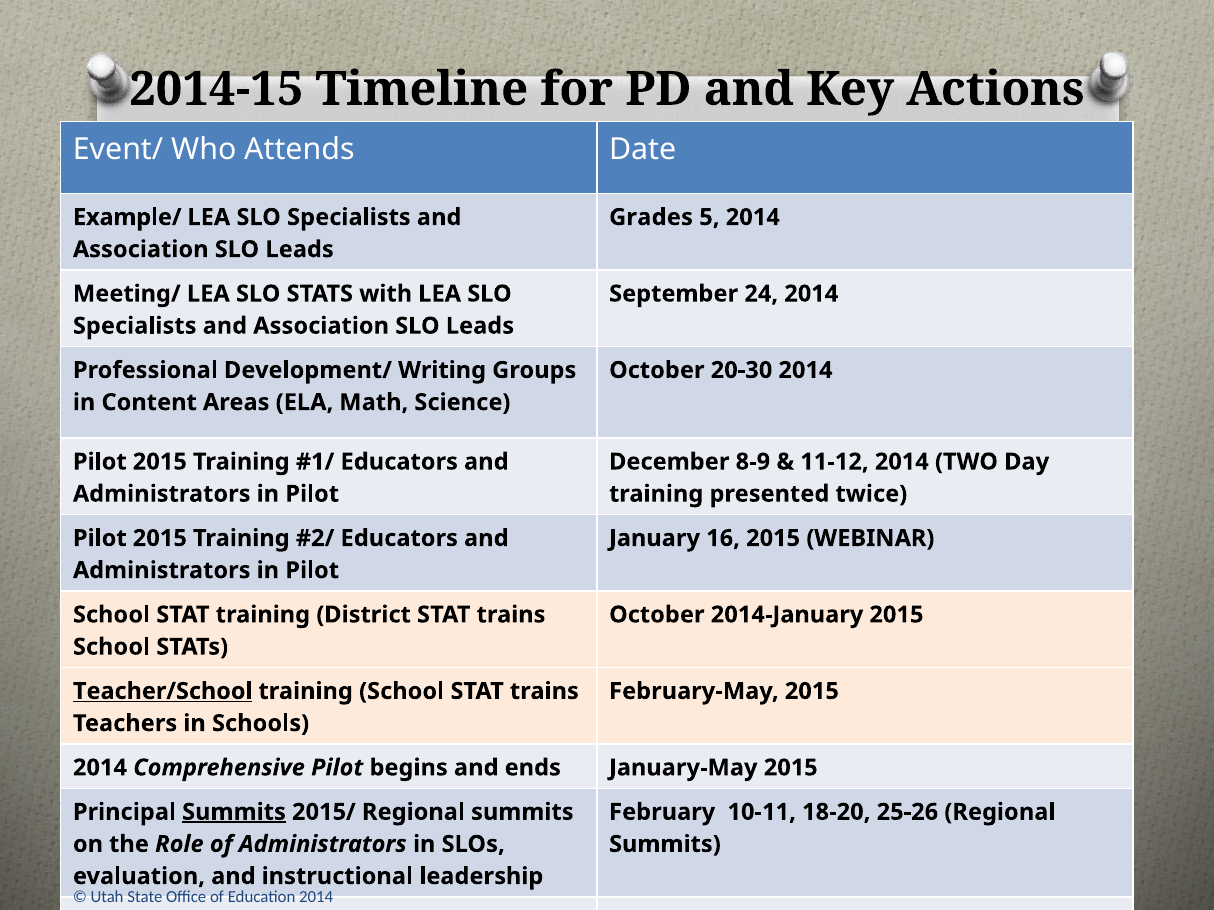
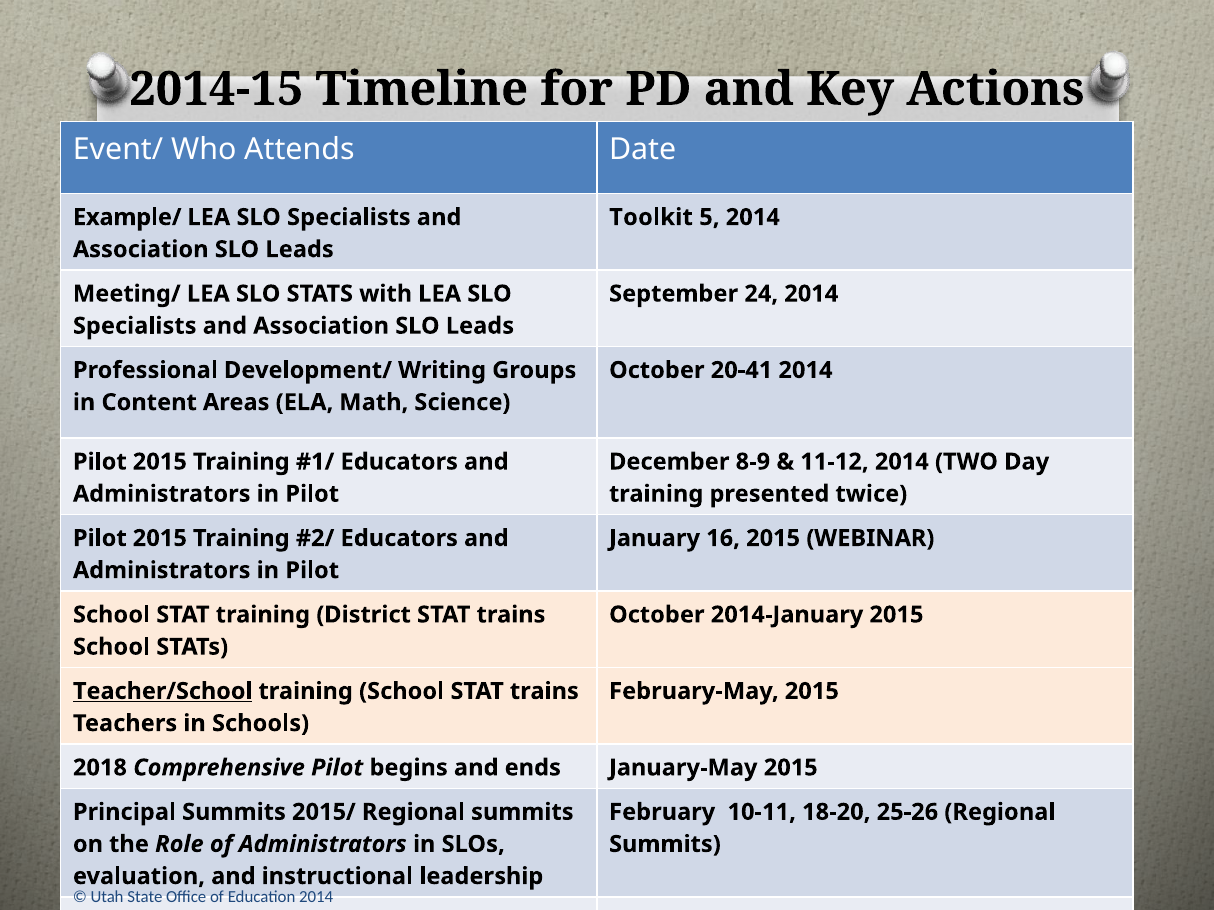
Grades: Grades -> Toolkit
20-30: 20-30 -> 20-41
2014 at (100, 768): 2014 -> 2018
Summits at (234, 812) underline: present -> none
